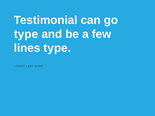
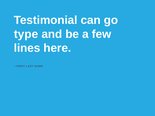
lines type: type -> here
